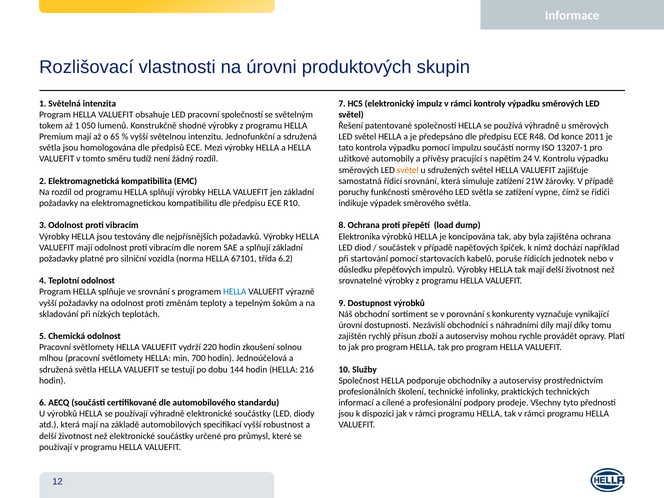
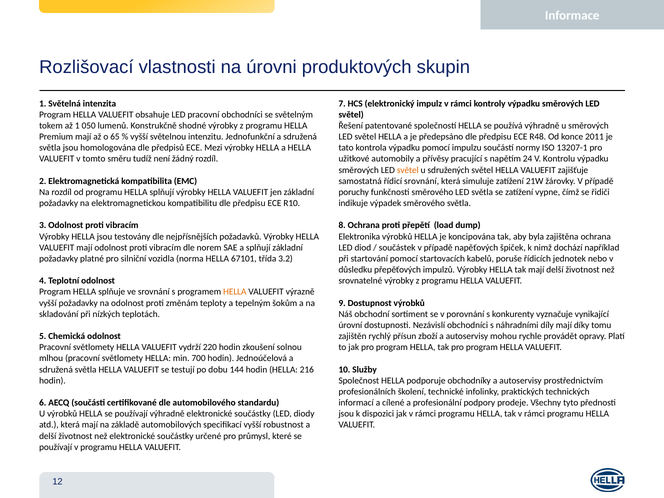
pracovní společností: společností -> obchodníci
6.2: 6.2 -> 3.2
HELLA at (235, 292) colour: blue -> orange
